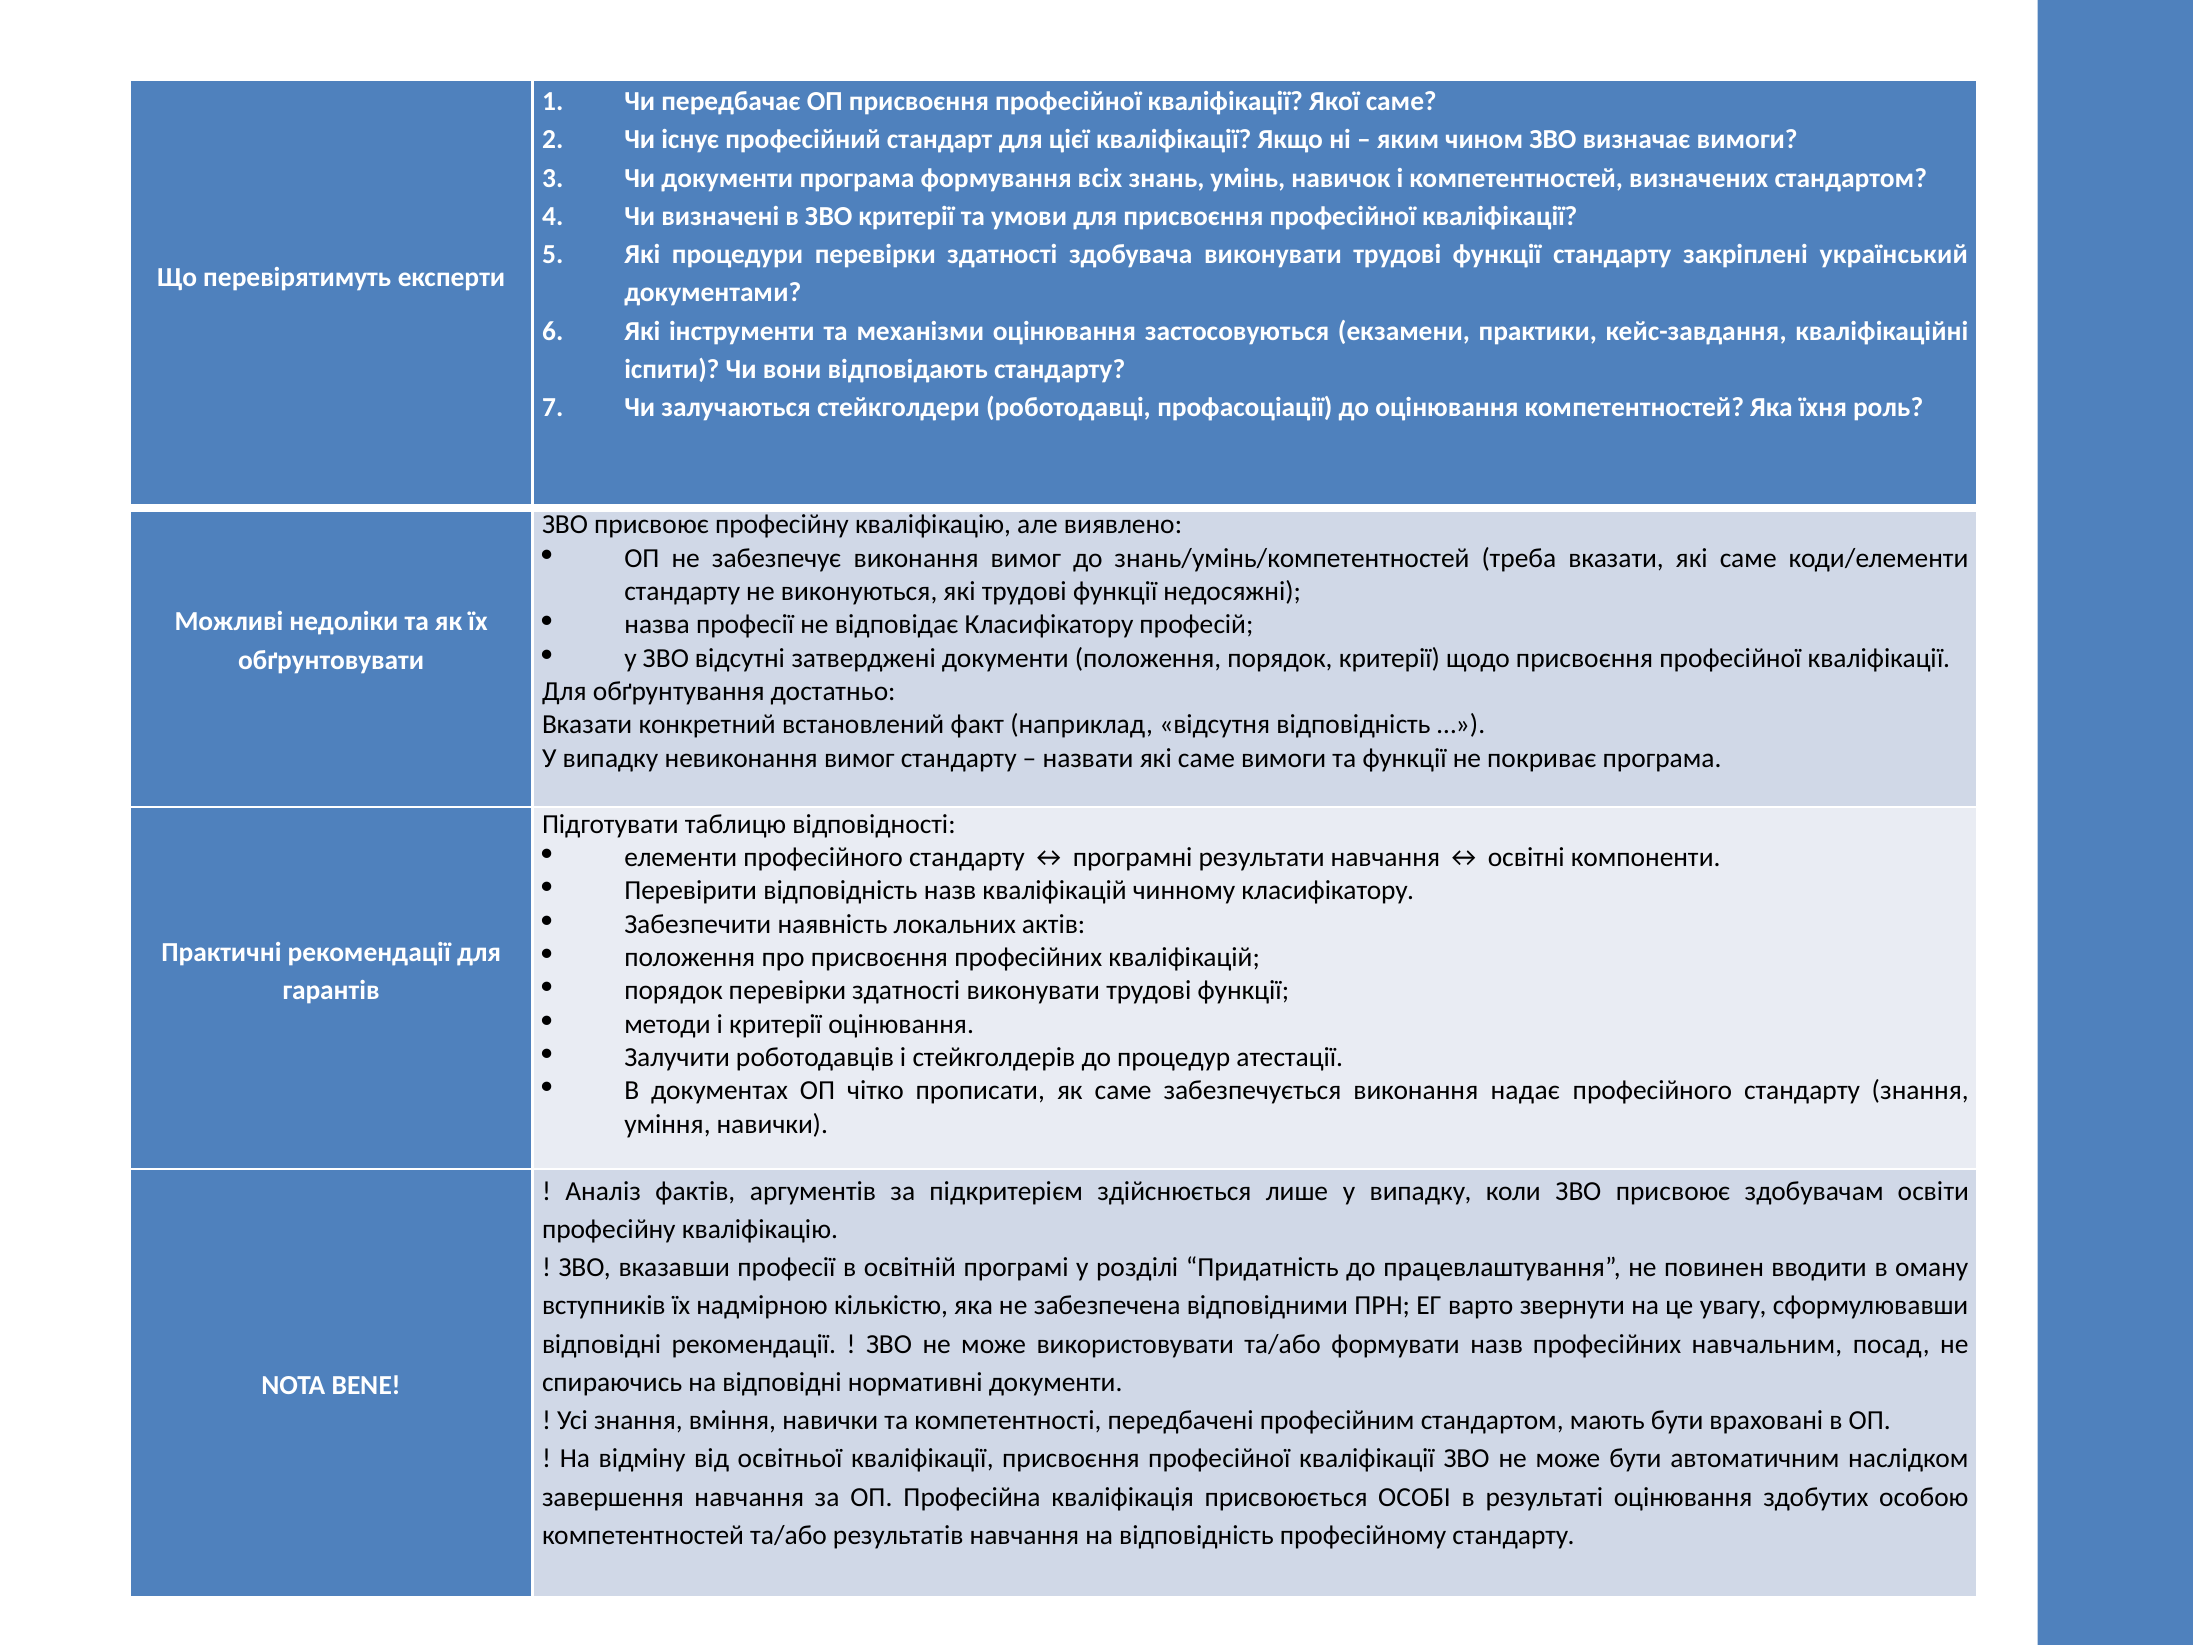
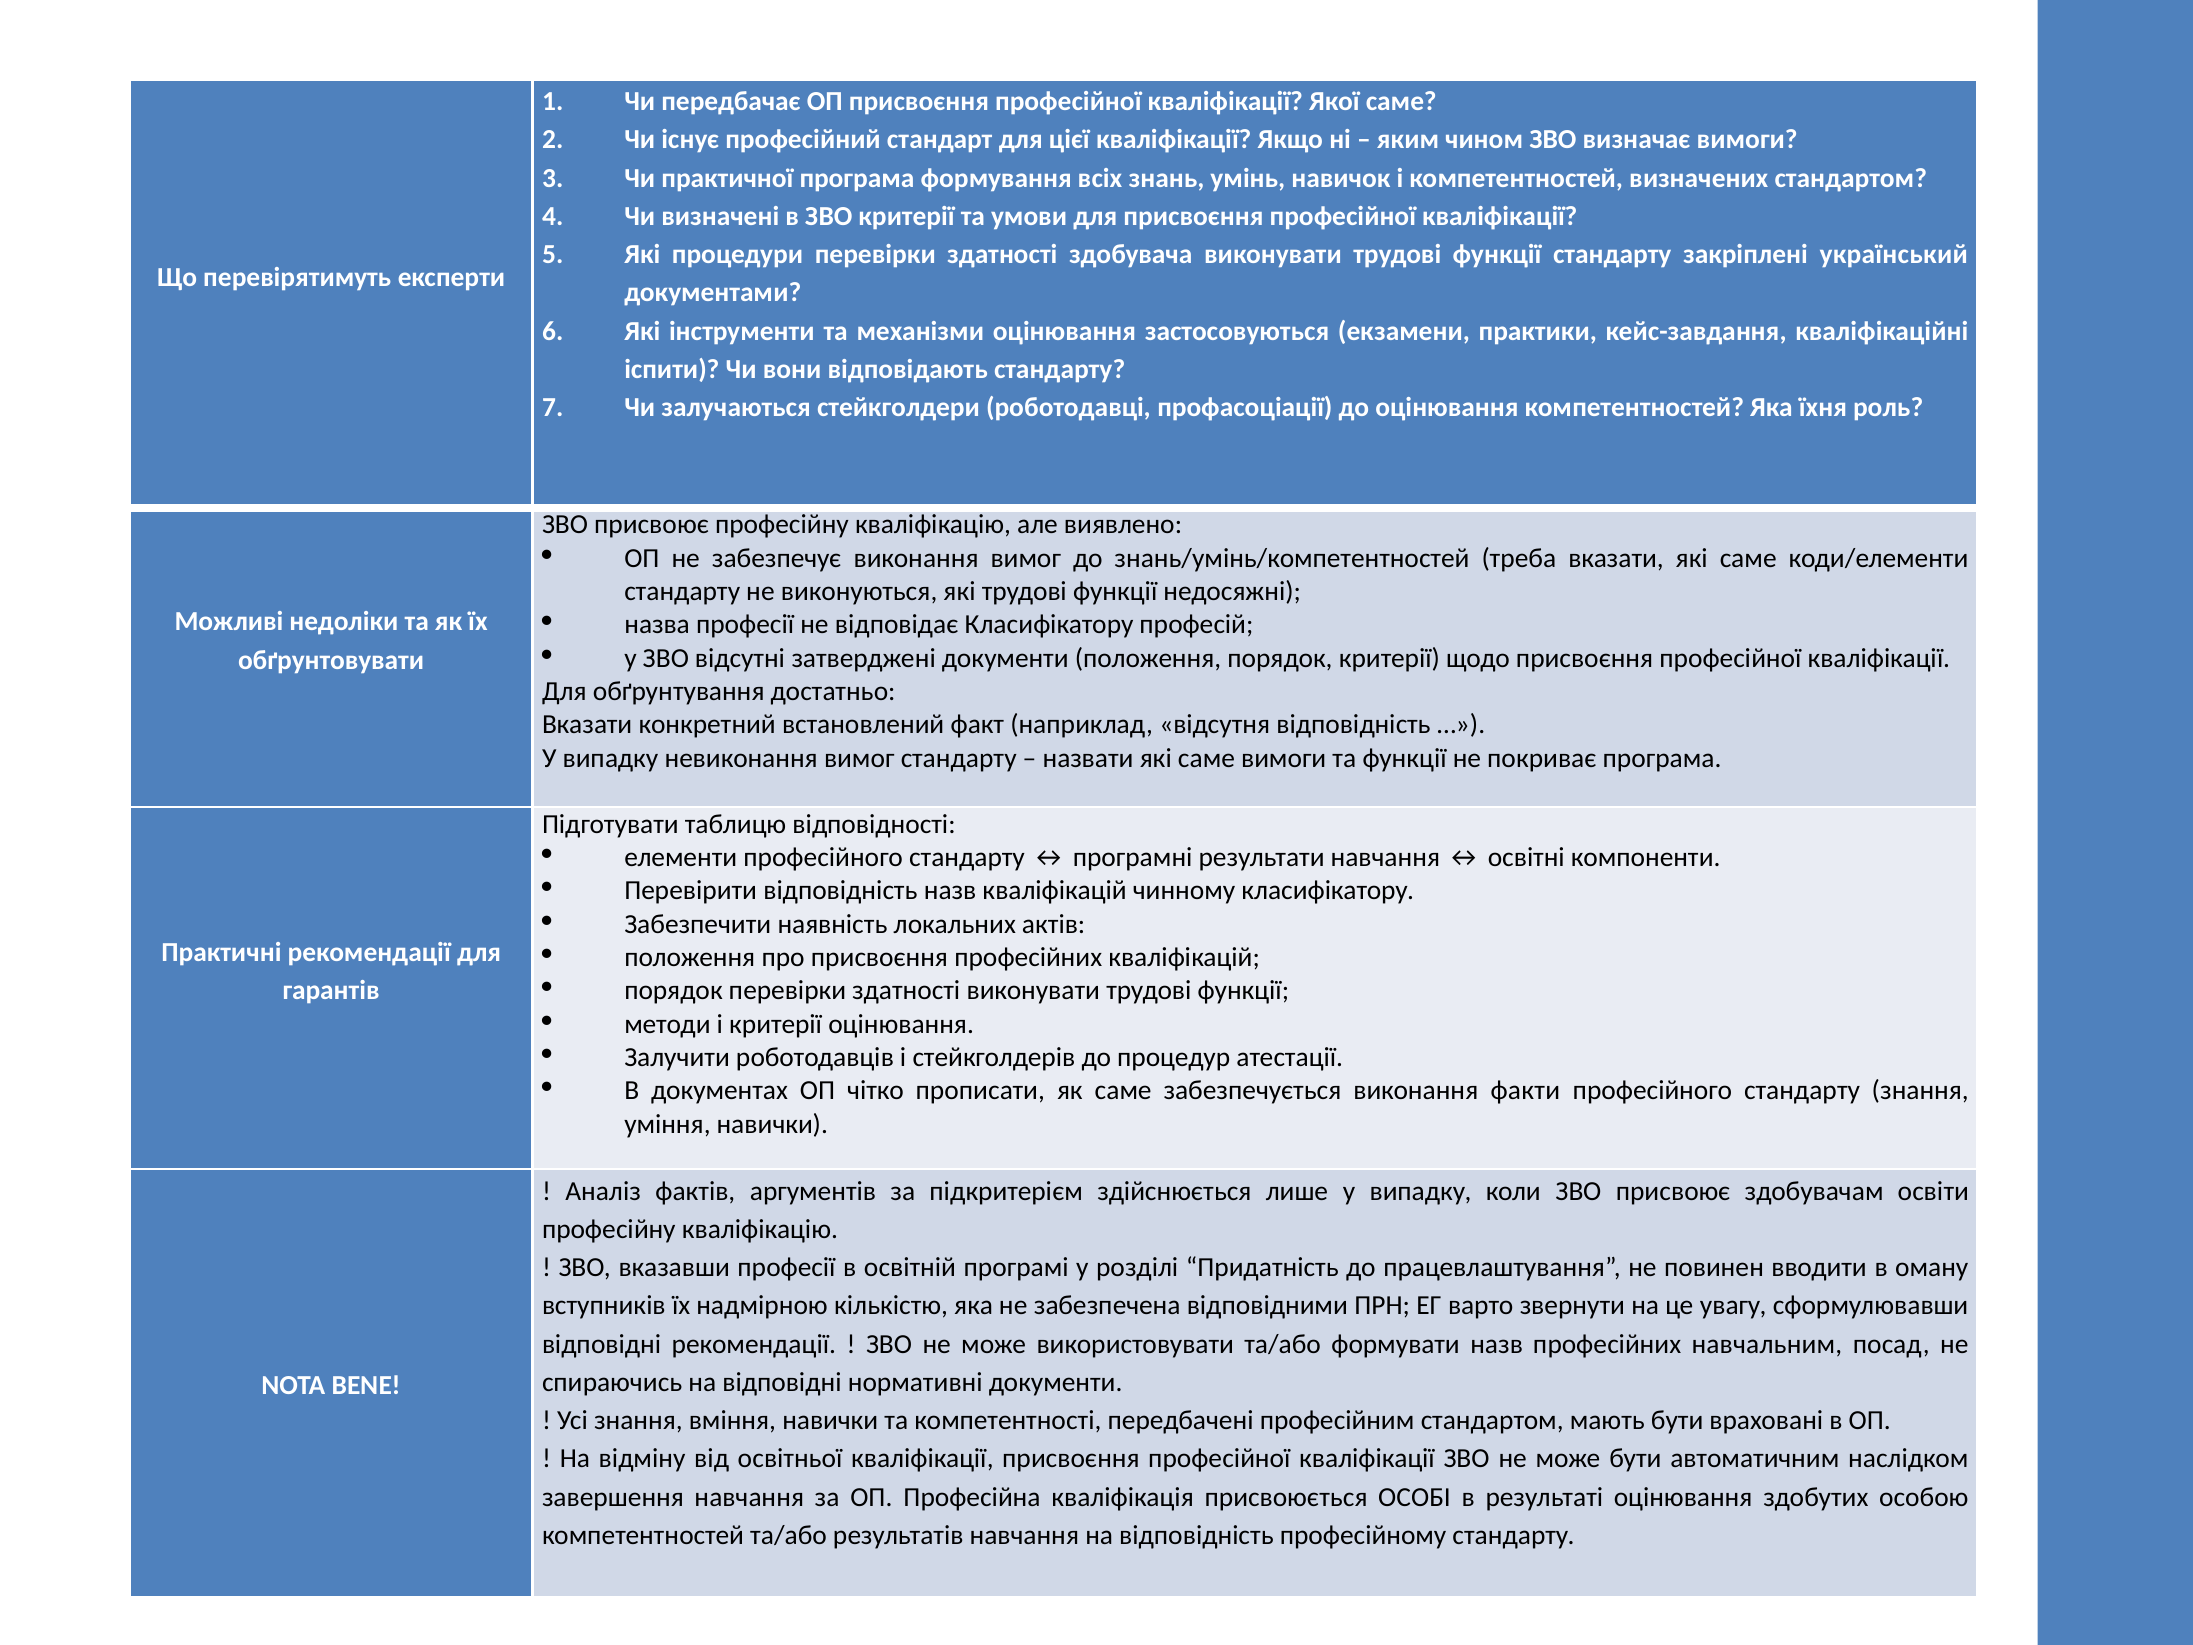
Чи документи: документи -> практичної
надає: надає -> факти
